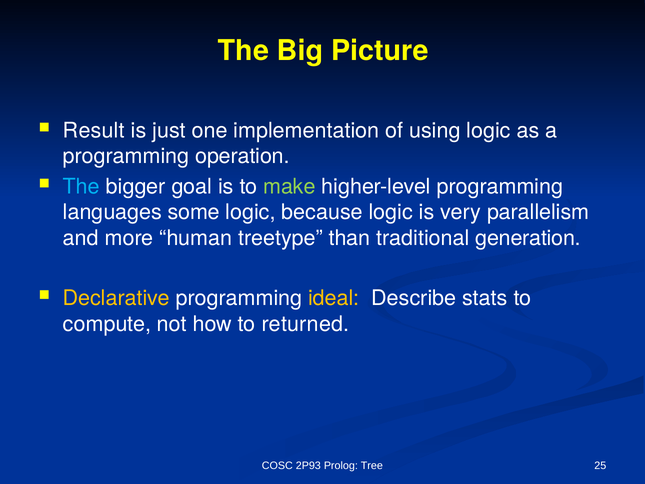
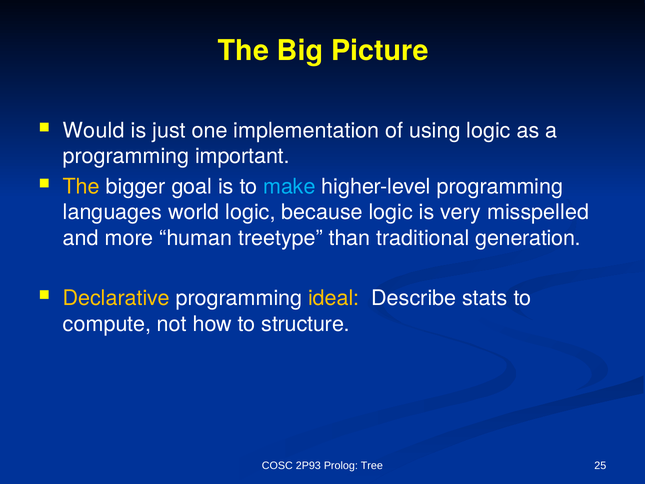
Result: Result -> Would
operation: operation -> important
The at (81, 186) colour: light blue -> yellow
make colour: light green -> light blue
some: some -> world
parallelism: parallelism -> misspelled
returned: returned -> structure
